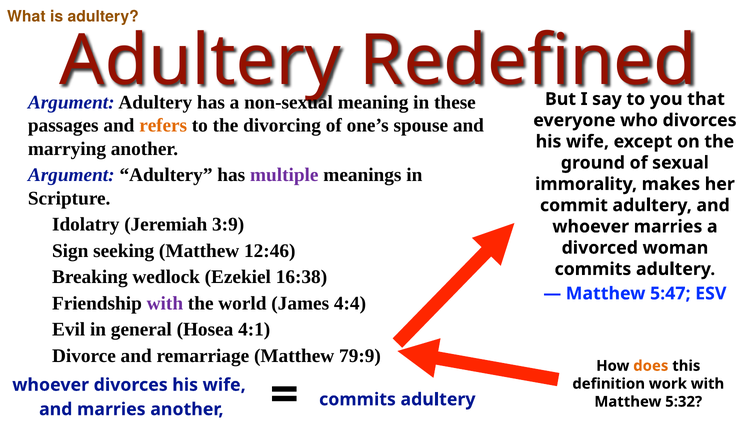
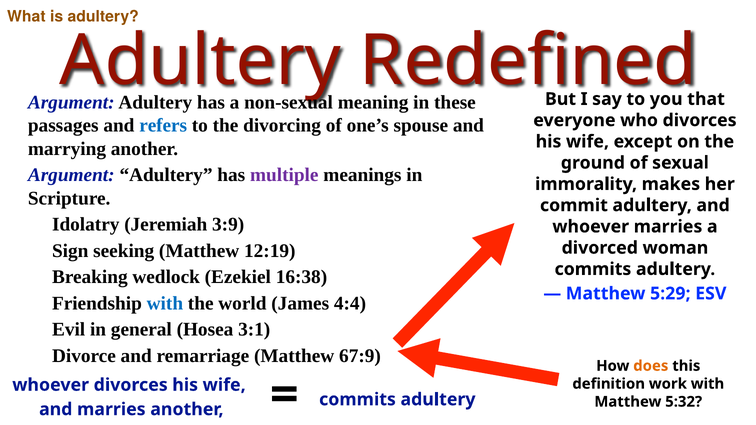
refers colour: orange -> blue
12:46: 12:46 -> 12:19
5:47: 5:47 -> 5:29
with at (165, 303) colour: purple -> blue
4:1: 4:1 -> 3:1
79:9: 79:9 -> 67:9
